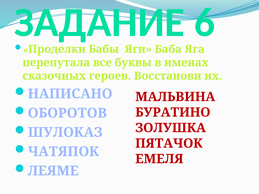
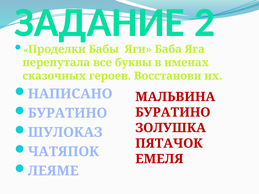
6: 6 -> 2
ОБОРОТОВ at (67, 113): ОБОРОТОВ -> БУРАТИНО
